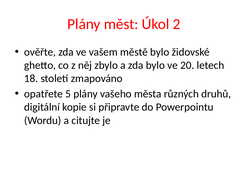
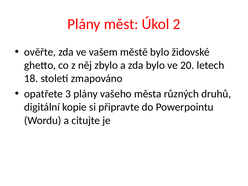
5: 5 -> 3
